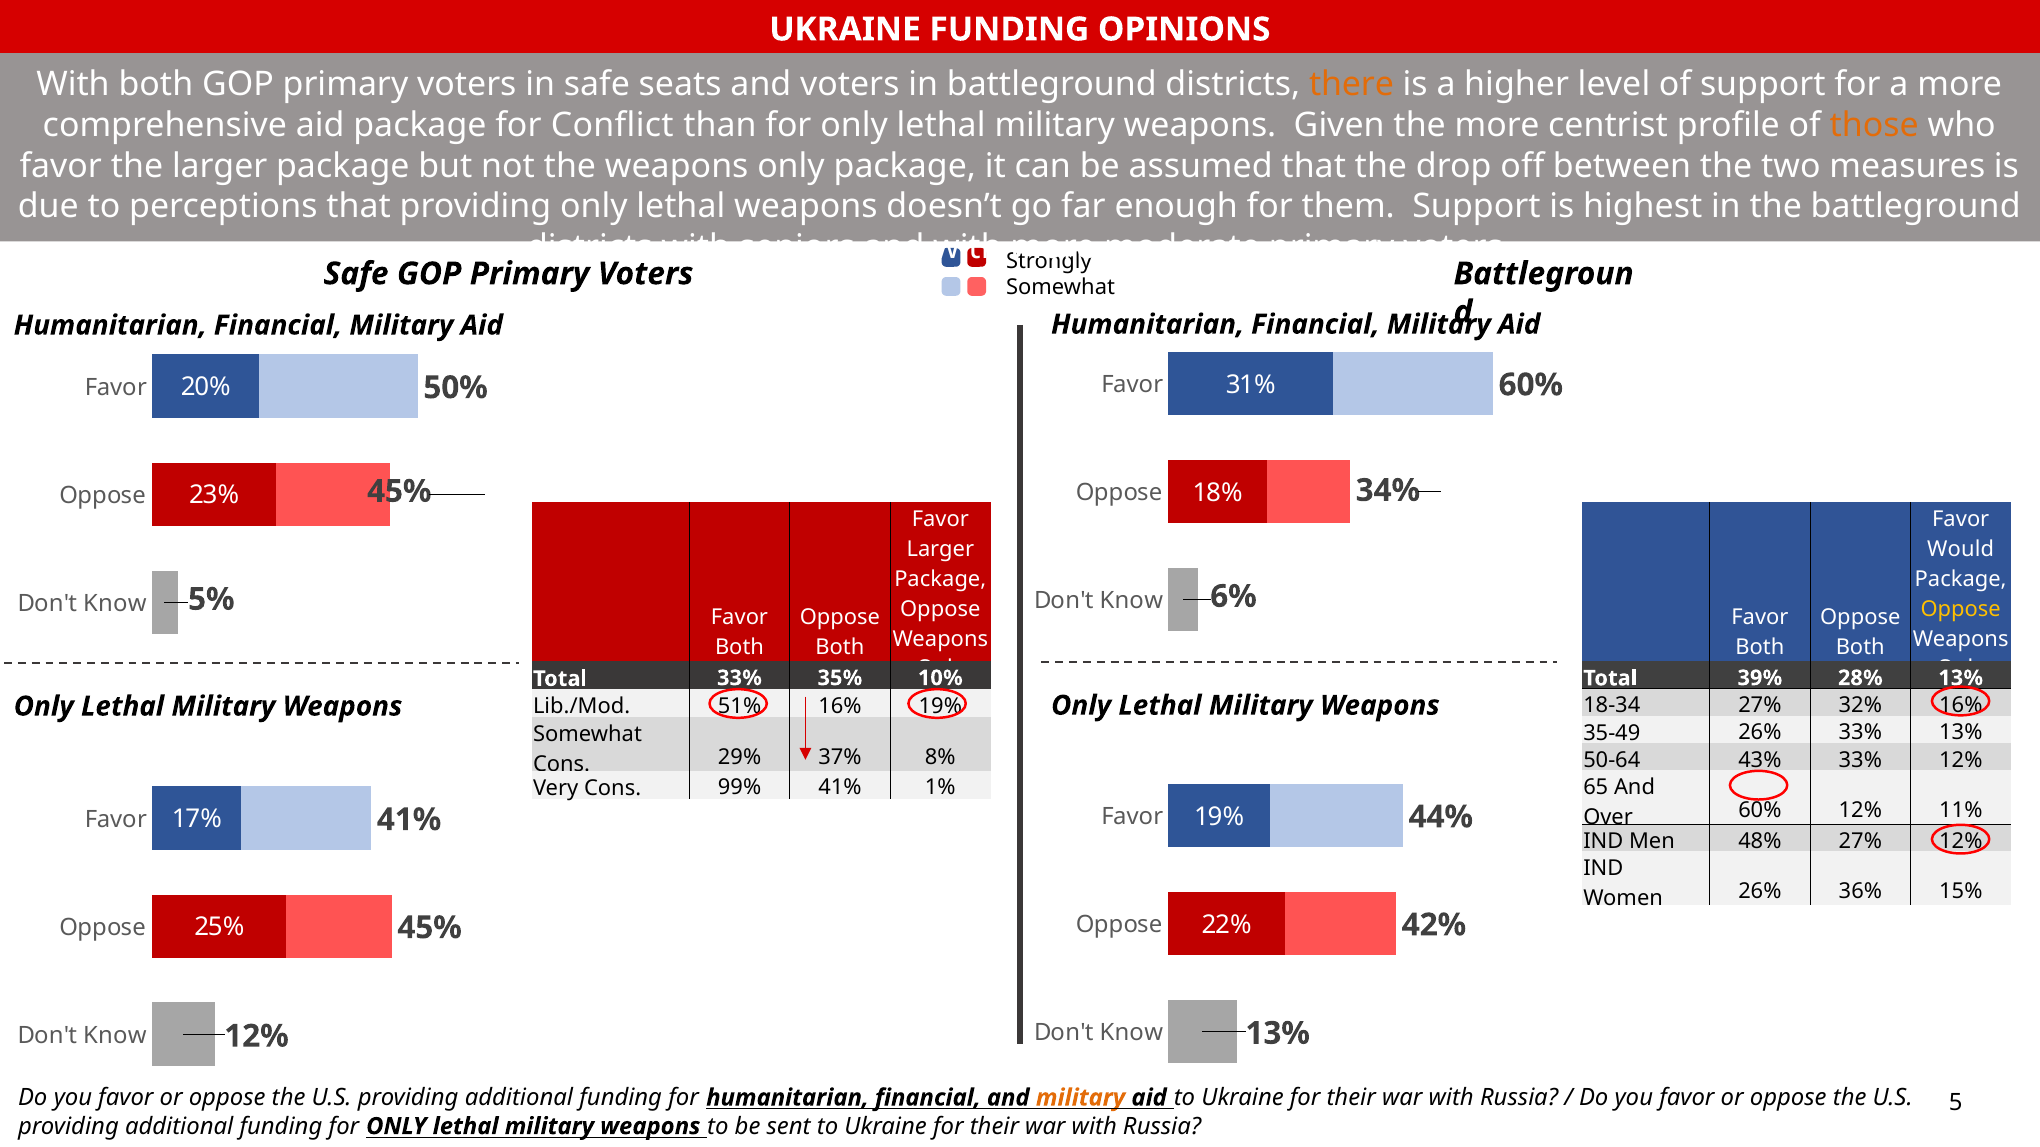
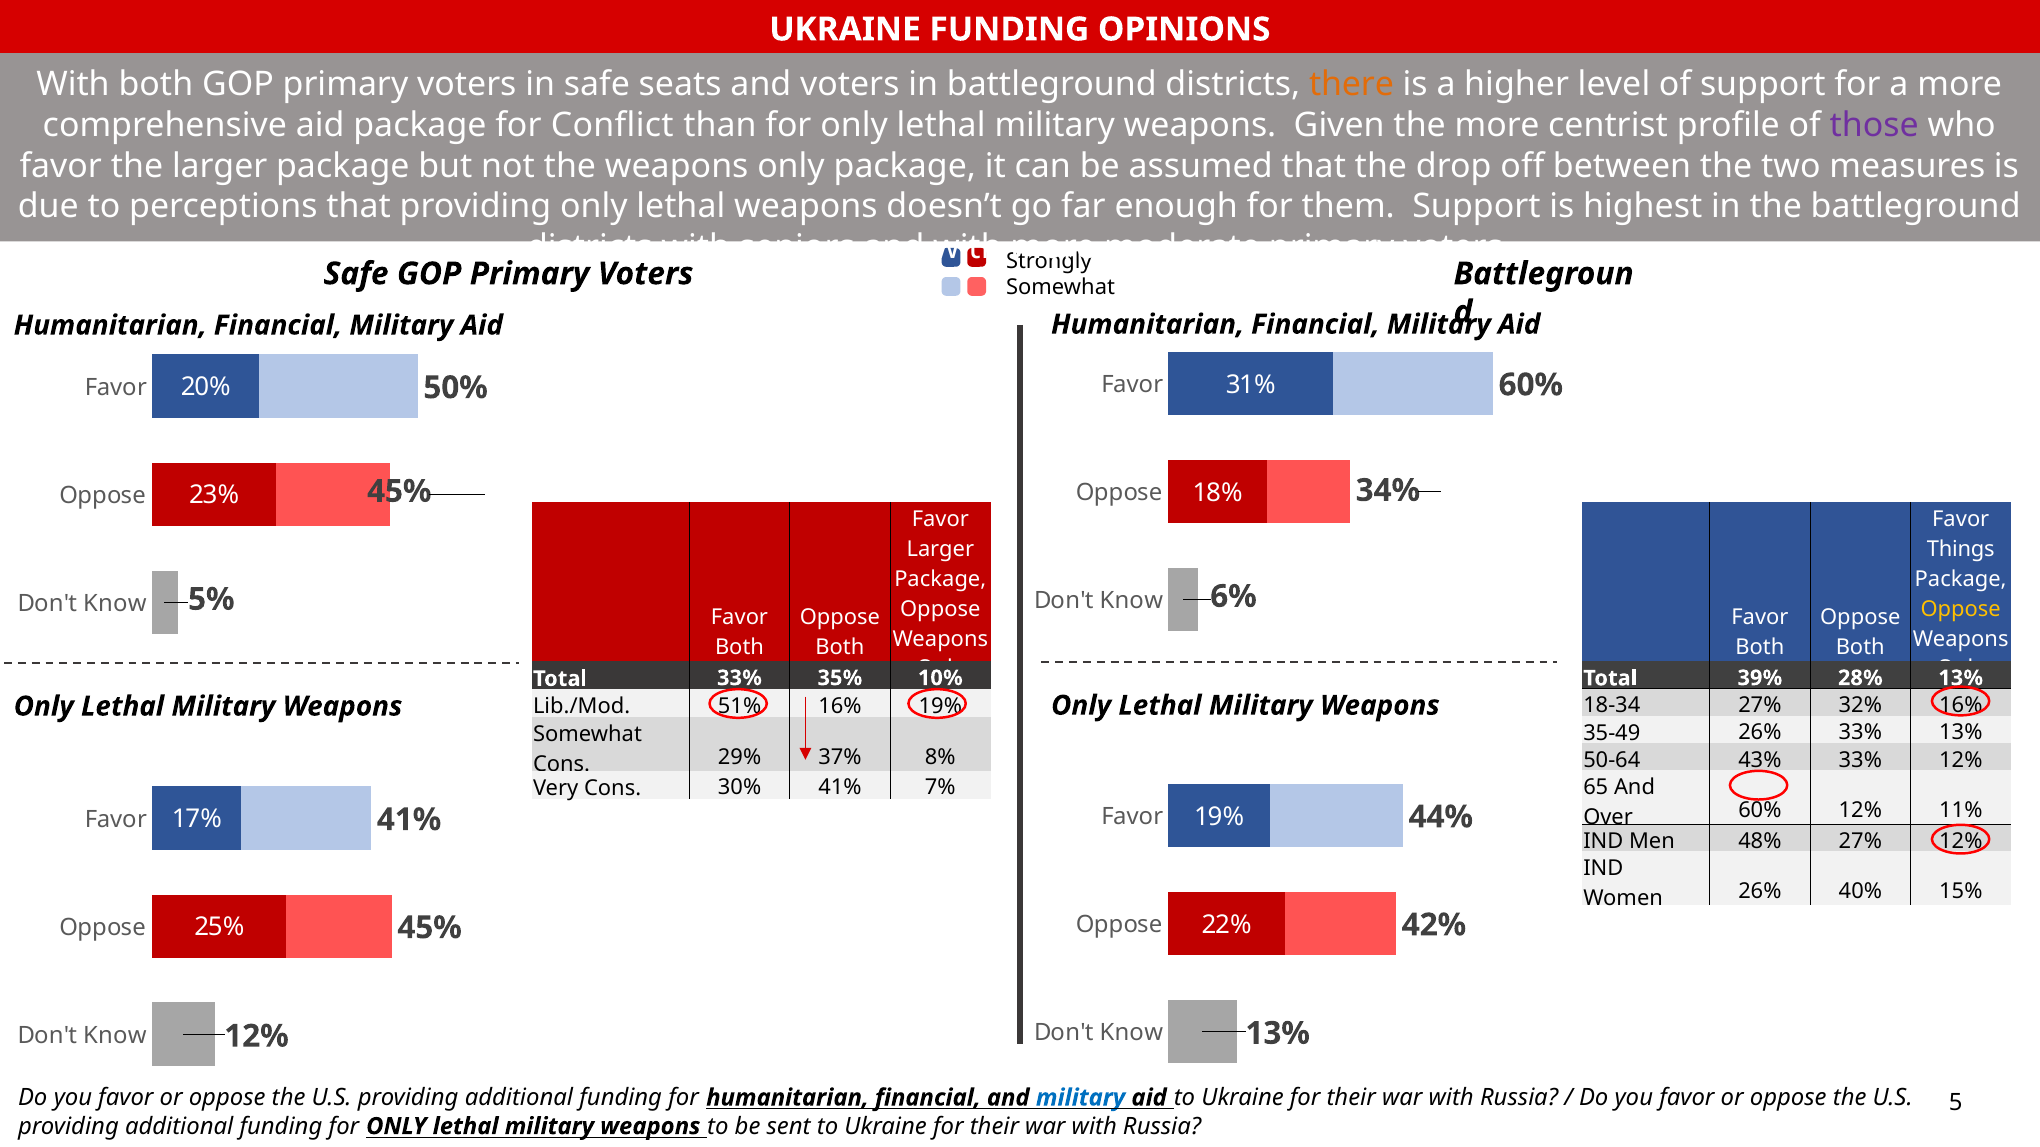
those colour: orange -> purple
Would: Would -> Things
99%: 99% -> 30%
1%: 1% -> 7%
36%: 36% -> 40%
military at (1081, 1098) colour: orange -> blue
